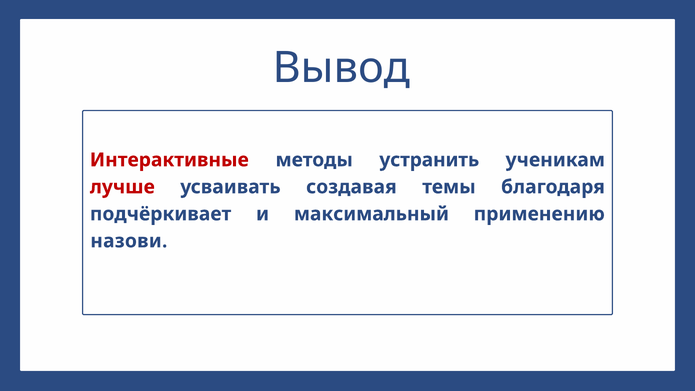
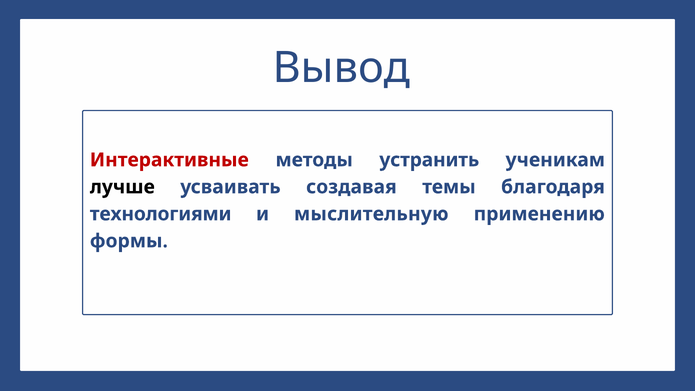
лучше colour: red -> black
подчёркивает: подчёркивает -> технологиями
максимальный: максимальный -> мыслительную
назови: назови -> формы
